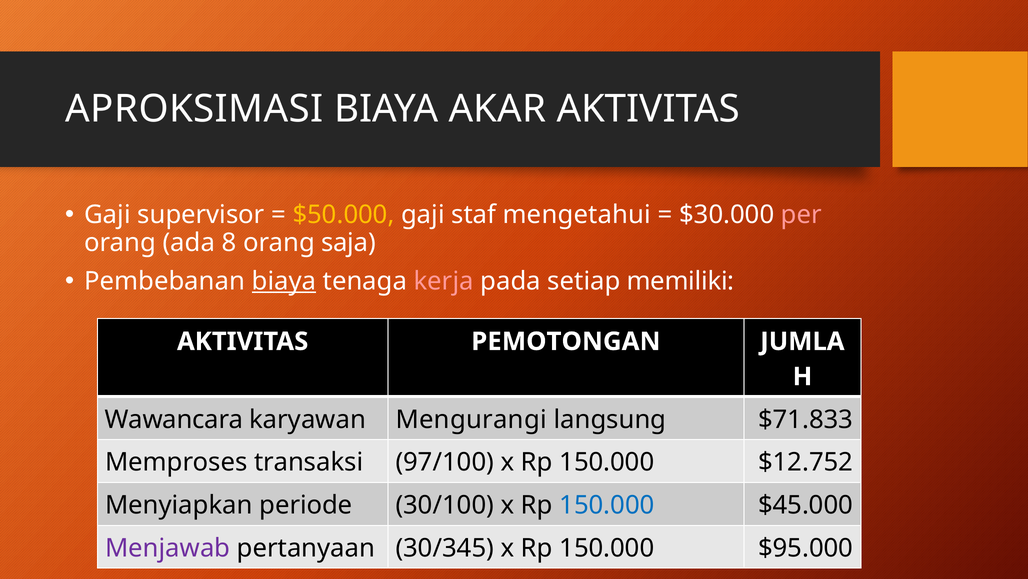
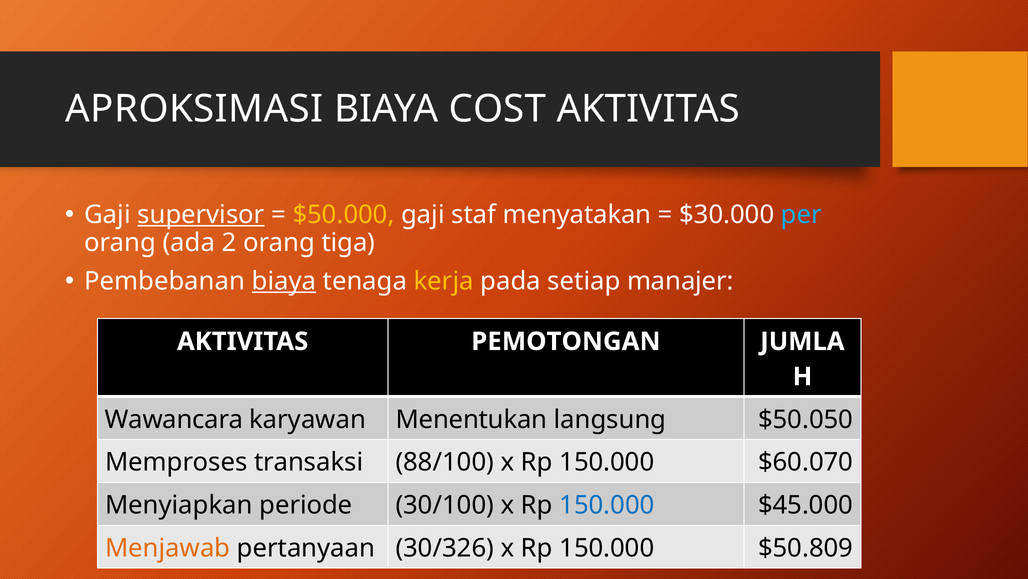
AKAR: AKAR -> COST
supervisor underline: none -> present
mengetahui: mengetahui -> menyatakan
per colour: pink -> light blue
8: 8 -> 2
saja: saja -> tiga
kerja colour: pink -> yellow
memiliki: memiliki -> manajer
Mengurangi: Mengurangi -> Menentukan
$71.833: $71.833 -> $50.050
97/100: 97/100 -> 88/100
$12.752: $12.752 -> $60.070
Menjawab colour: purple -> orange
30/345: 30/345 -> 30/326
$95.000: $95.000 -> $50.809
